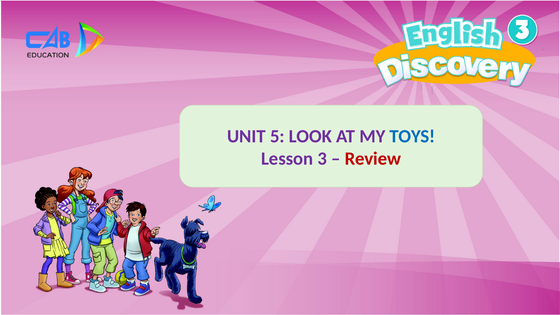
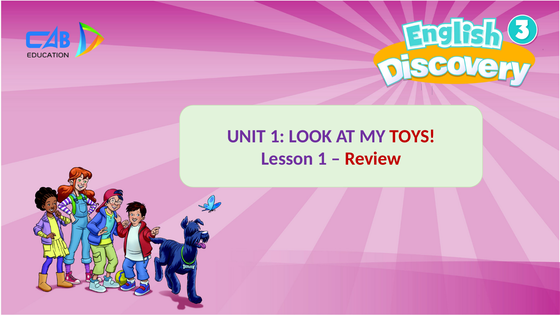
UNIT 5: 5 -> 1
TOYS colour: blue -> red
Lesson 3: 3 -> 1
